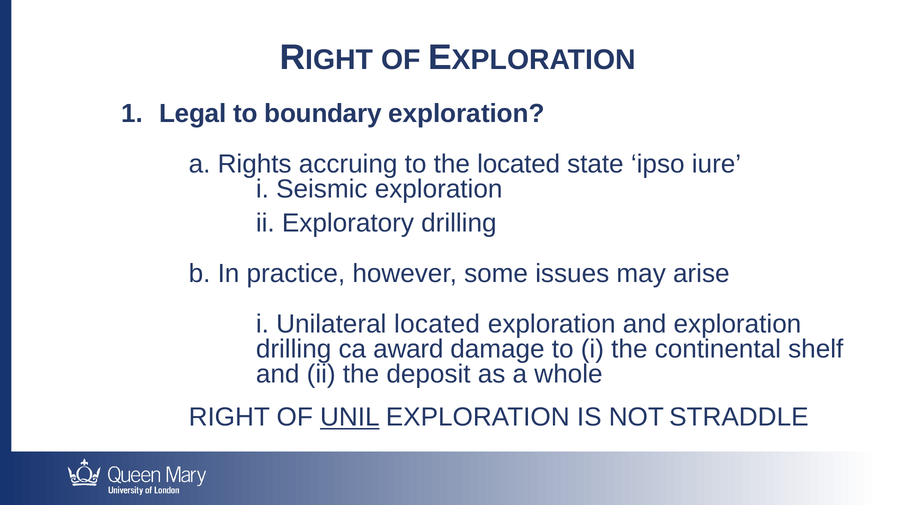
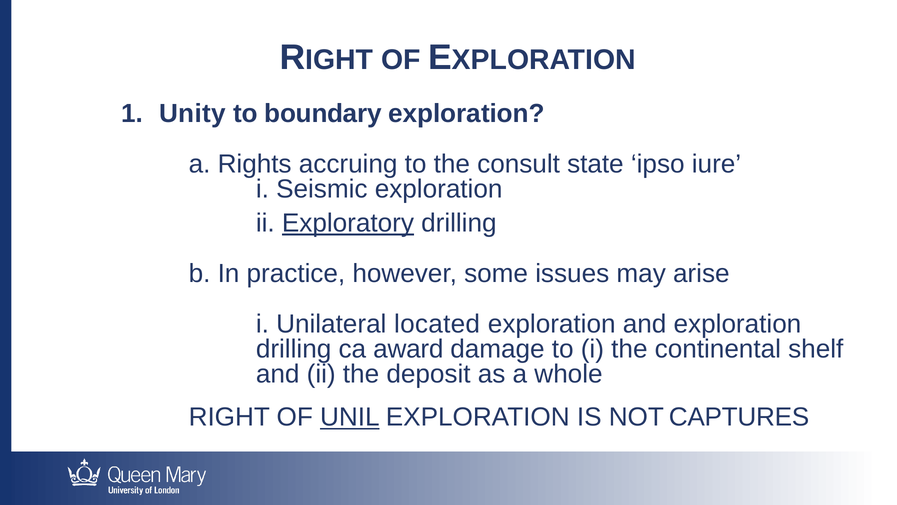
Legal: Legal -> Unity
the located: located -> consult
Exploratory underline: none -> present
STRADDLE: STRADDLE -> CAPTURES
